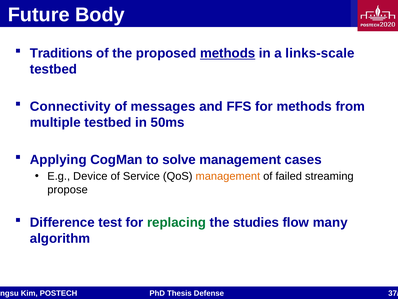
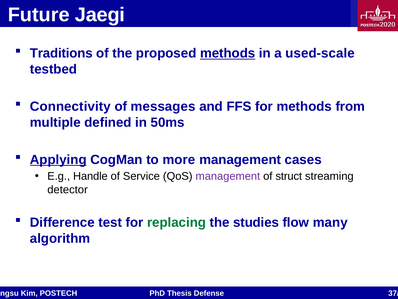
Body: Body -> Jaegi
links-scale: links-scale -> used-scale
multiple testbed: testbed -> defined
Applying underline: none -> present
solve: solve -> more
Device: Device -> Handle
management at (228, 176) colour: orange -> purple
failed: failed -> struct
propose: propose -> detector
